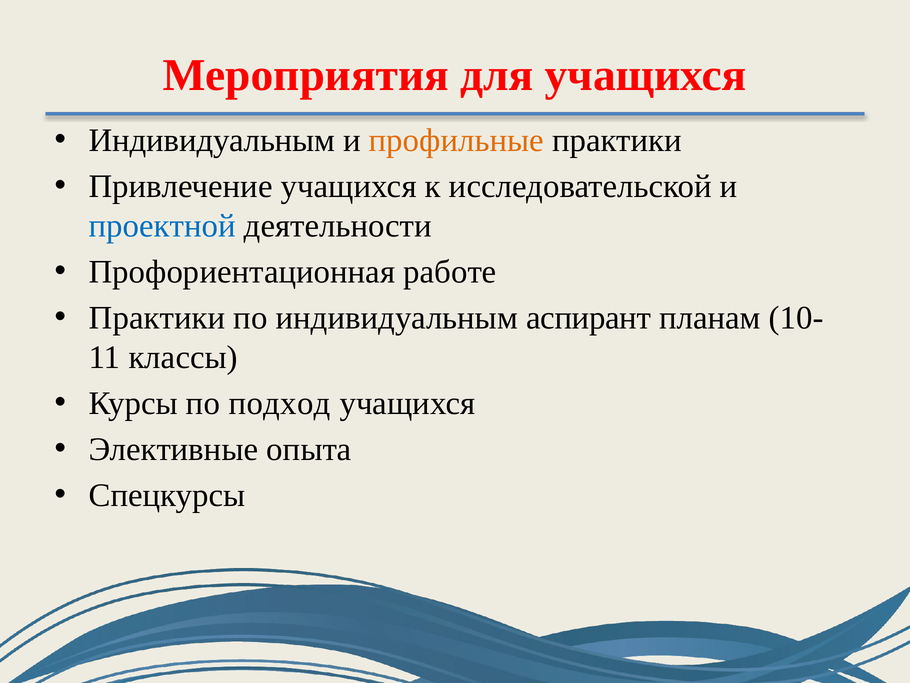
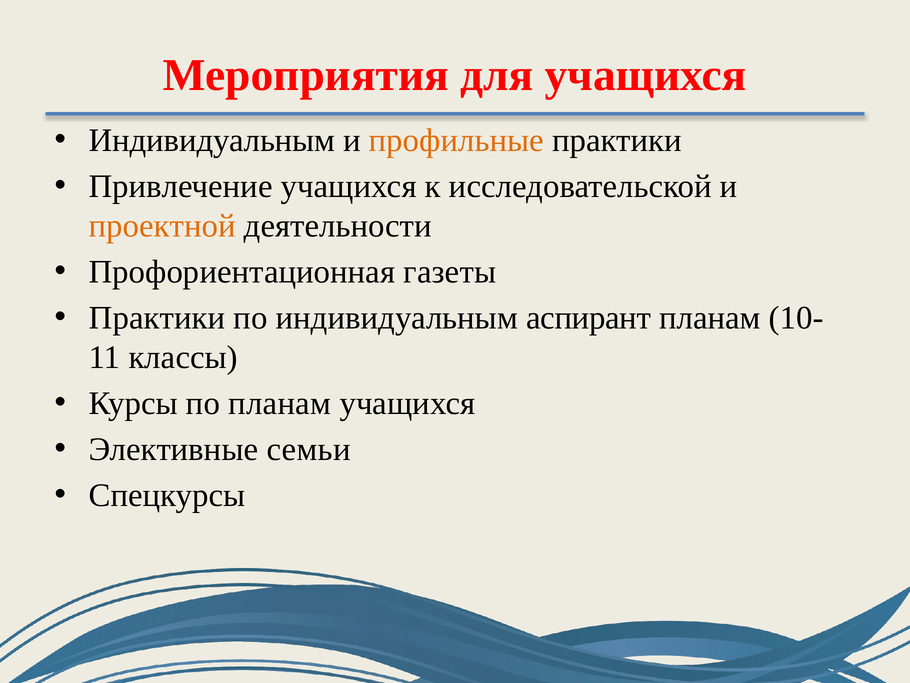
проектной colour: blue -> orange
работе: работе -> газеты
по подход: подход -> планам
опыта: опыта -> семьи
